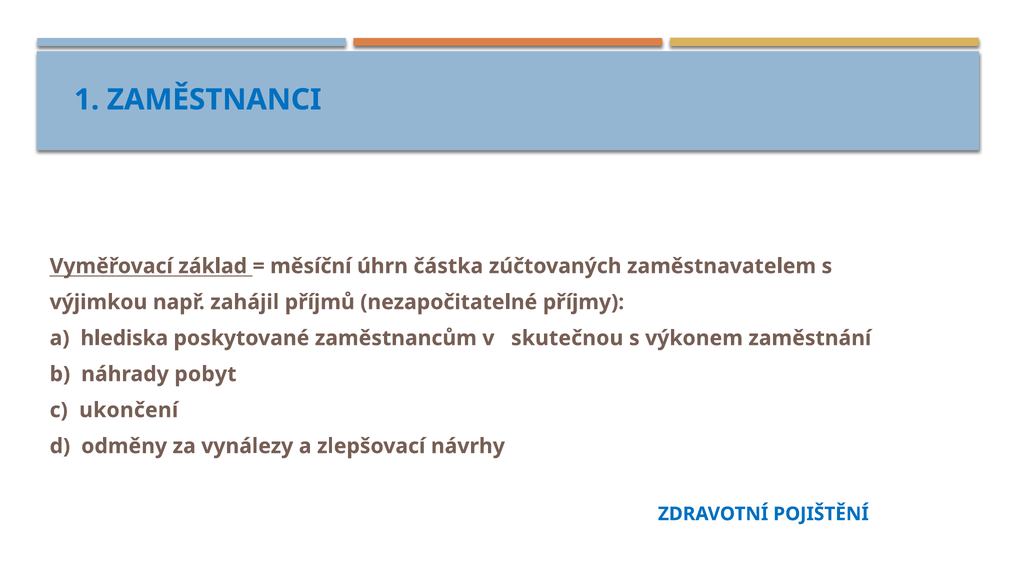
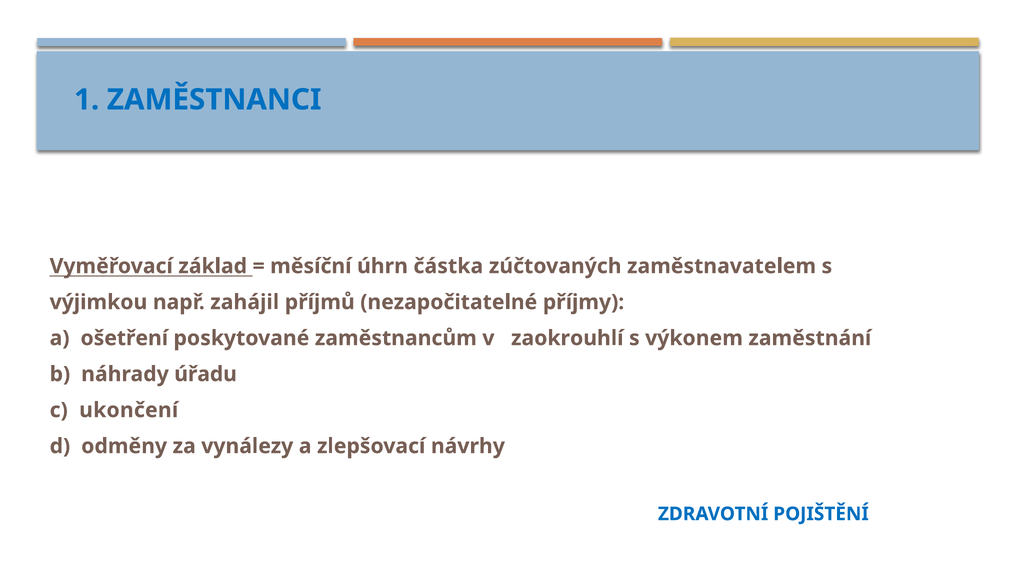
hlediska: hlediska -> ošetření
skutečnou: skutečnou -> zaokrouhlí
pobyt: pobyt -> úřadu
